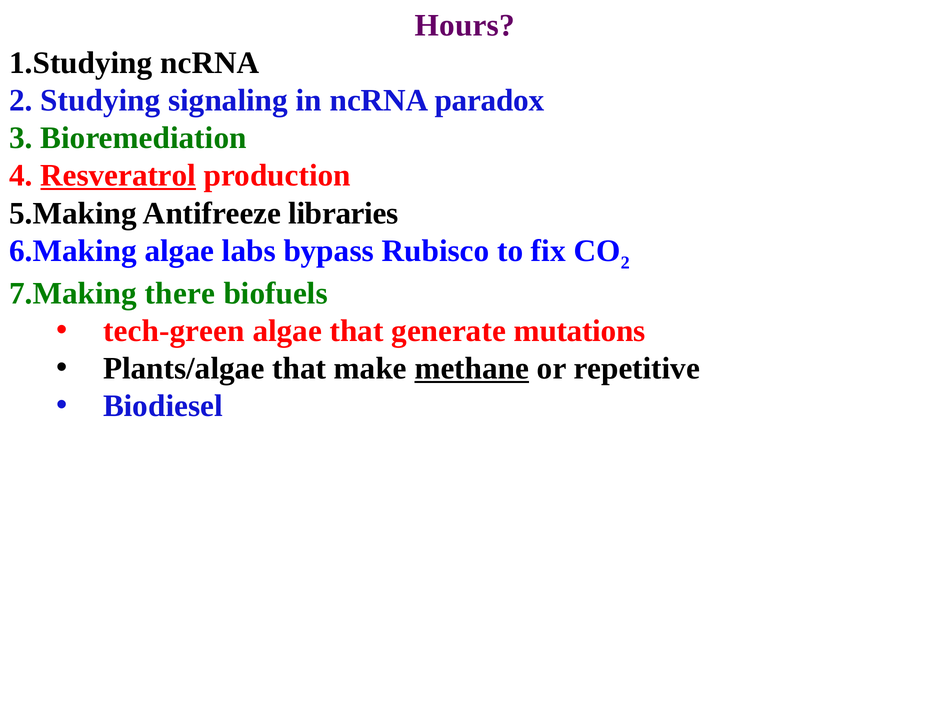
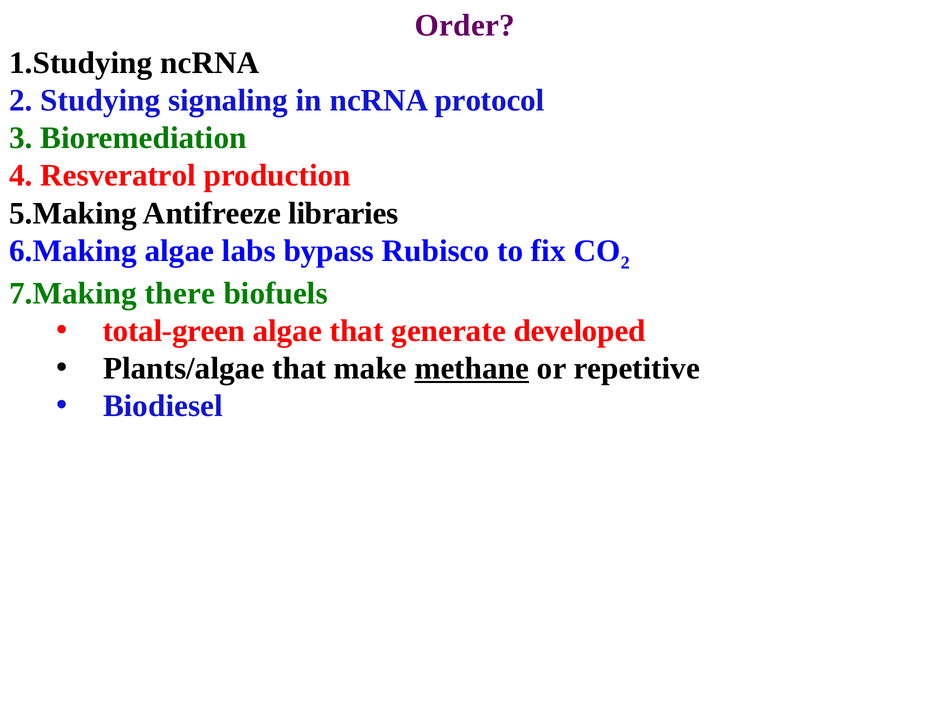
Hours: Hours -> Order
paradox: paradox -> protocol
Resveratrol underline: present -> none
tech-green: tech-green -> total-green
mutations: mutations -> developed
